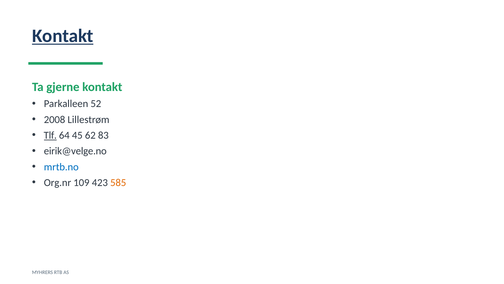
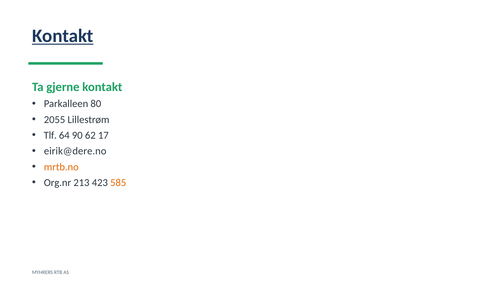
52: 52 -> 80
2008: 2008 -> 2055
Tlf underline: present -> none
45: 45 -> 90
83: 83 -> 17
eirik@velge.no: eirik@velge.no -> eirik@dere.no
mrtb.no colour: blue -> orange
109: 109 -> 213
